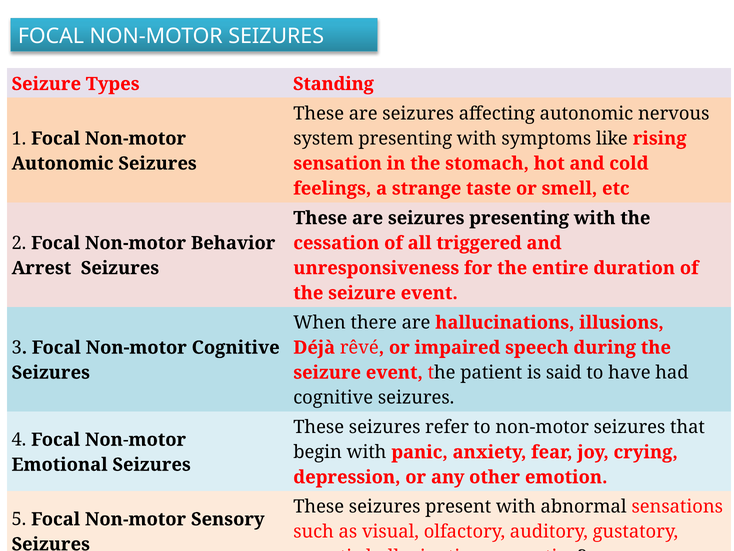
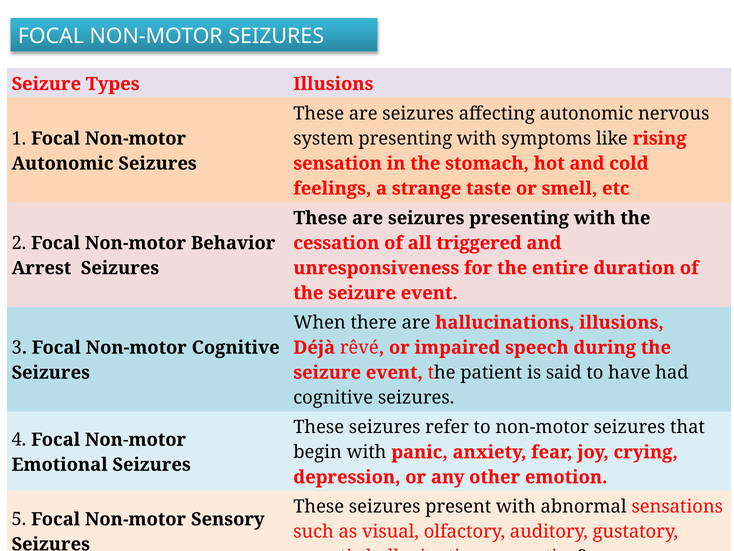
Types Standing: Standing -> Illusions
